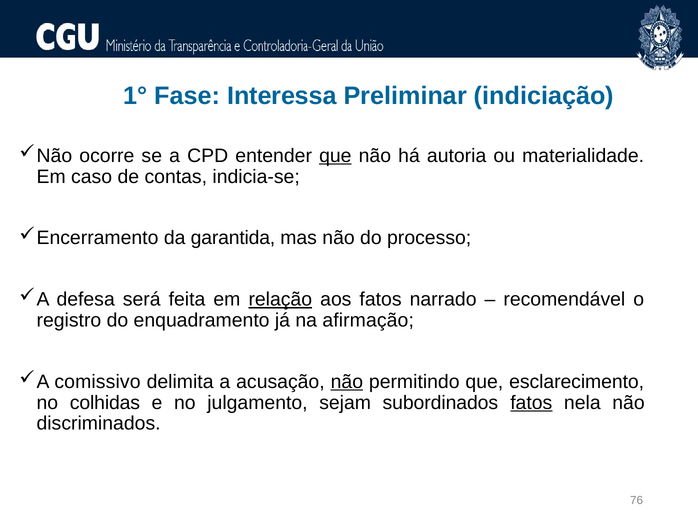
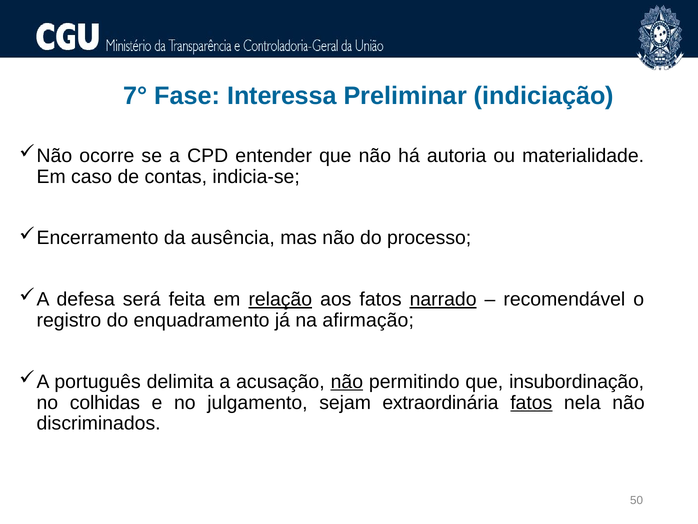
1°: 1° -> 7°
que at (335, 156) underline: present -> none
garantida: garantida -> ausência
narrado underline: none -> present
comissivo: comissivo -> português
esclarecimento: esclarecimento -> insubordinação
subordinados: subordinados -> extraordinária
76: 76 -> 50
